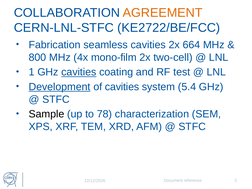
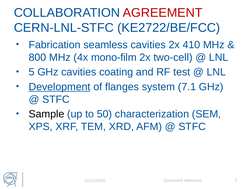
AGREEMENT colour: orange -> red
664: 664 -> 410
1: 1 -> 5
cavities at (79, 72) underline: present -> none
of cavities: cavities -> flanges
5.4: 5.4 -> 7.1
78: 78 -> 50
